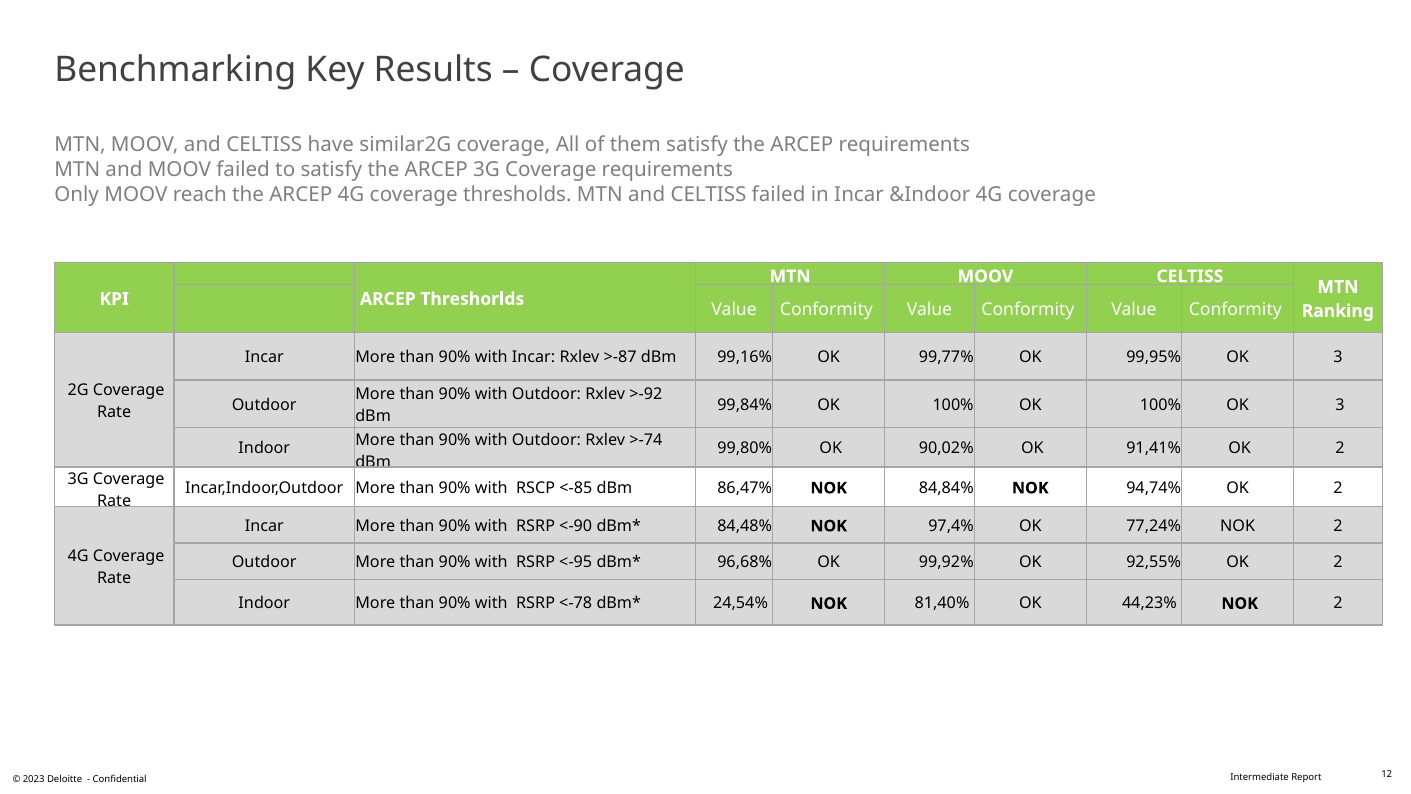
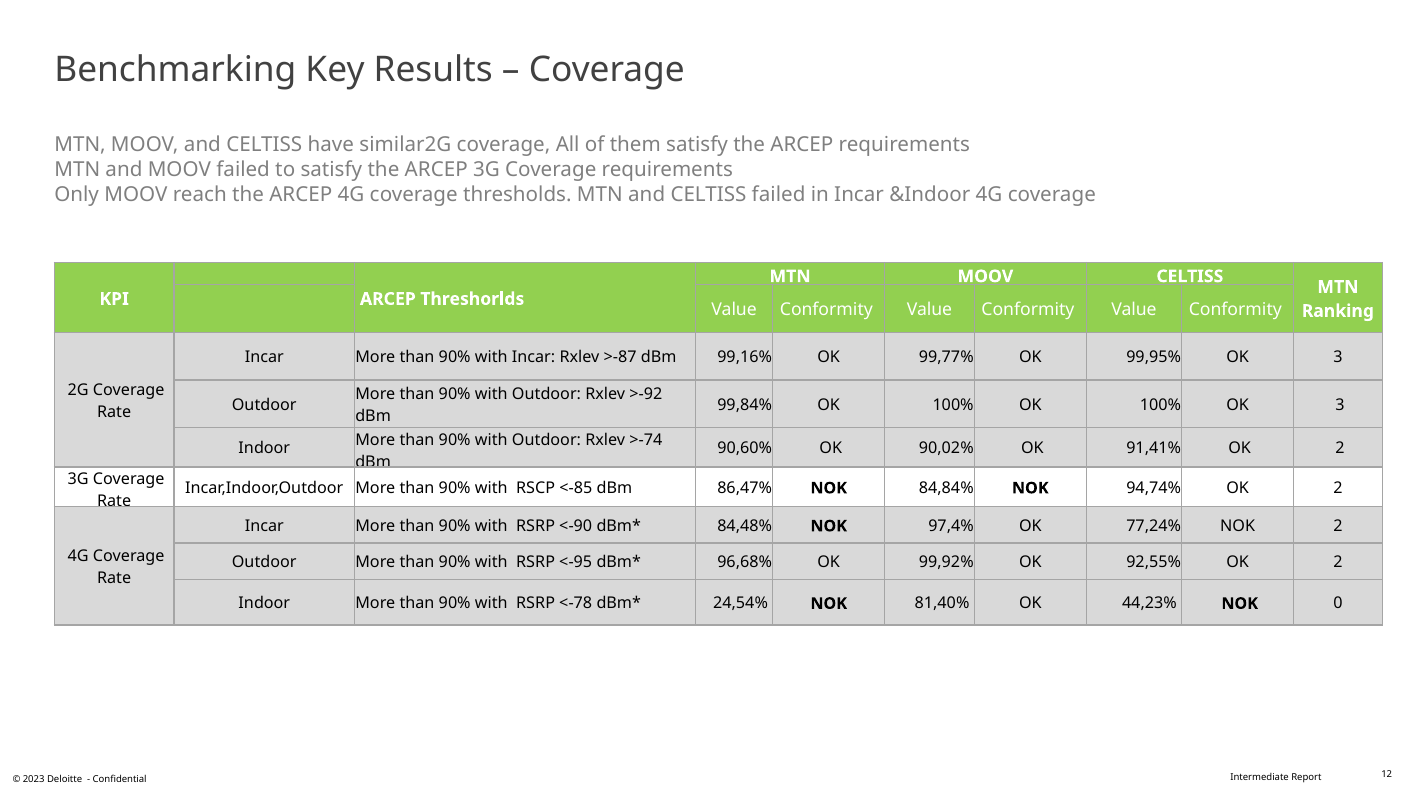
99,80%: 99,80% -> 90,60%
44,23% NOK 2: 2 -> 0
